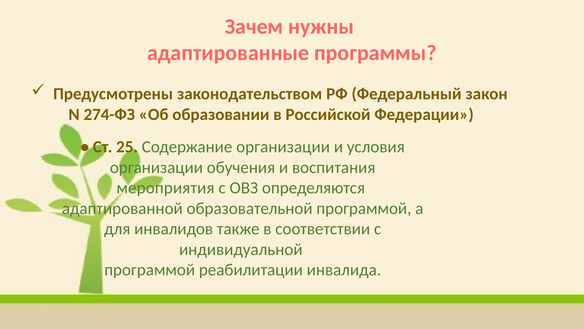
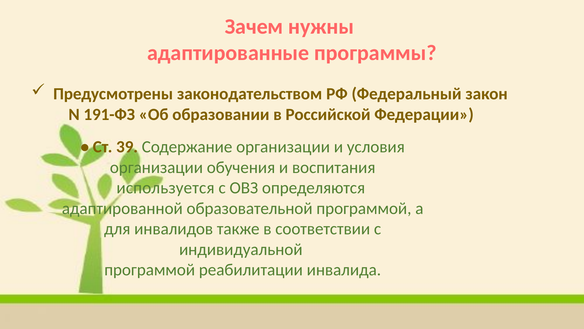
274-ФЗ: 274-ФЗ -> 191-ФЗ
25: 25 -> 39
мероприятия: мероприятия -> используется
